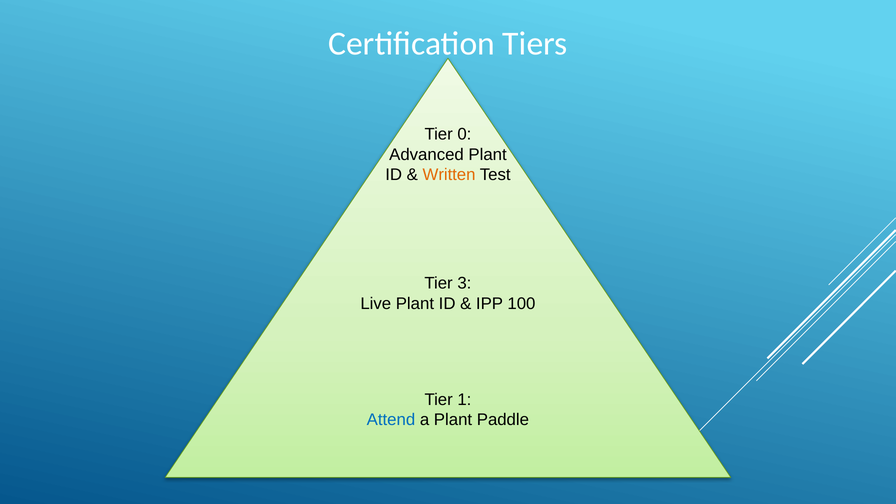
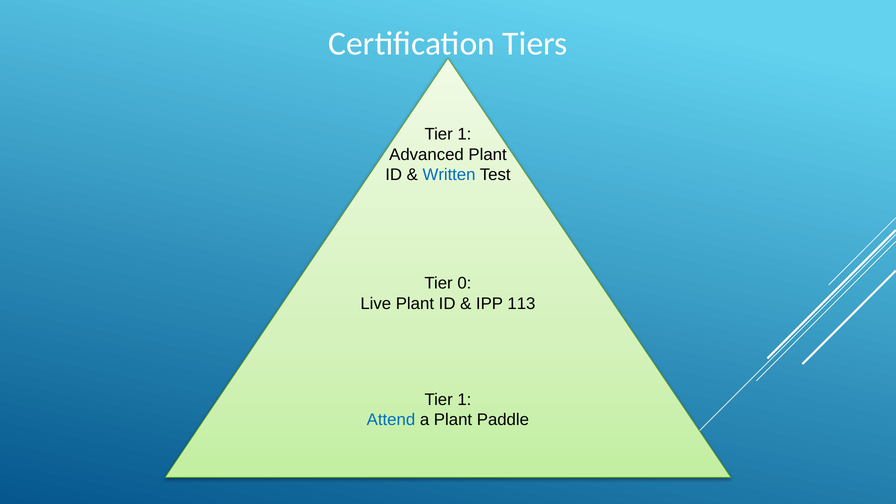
0 at (464, 134): 0 -> 1
Written colour: orange -> blue
3: 3 -> 0
100: 100 -> 113
